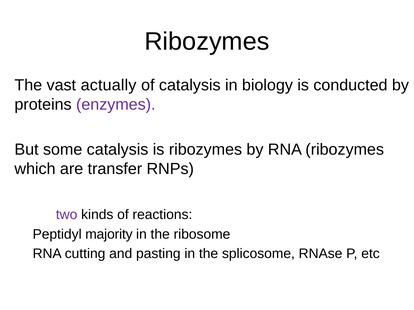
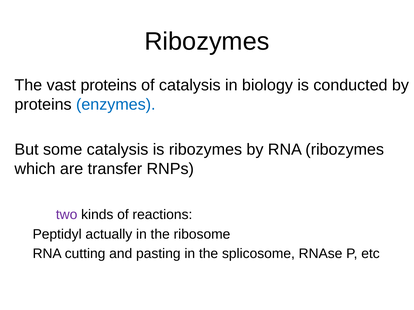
vast actually: actually -> proteins
enzymes colour: purple -> blue
majority: majority -> actually
